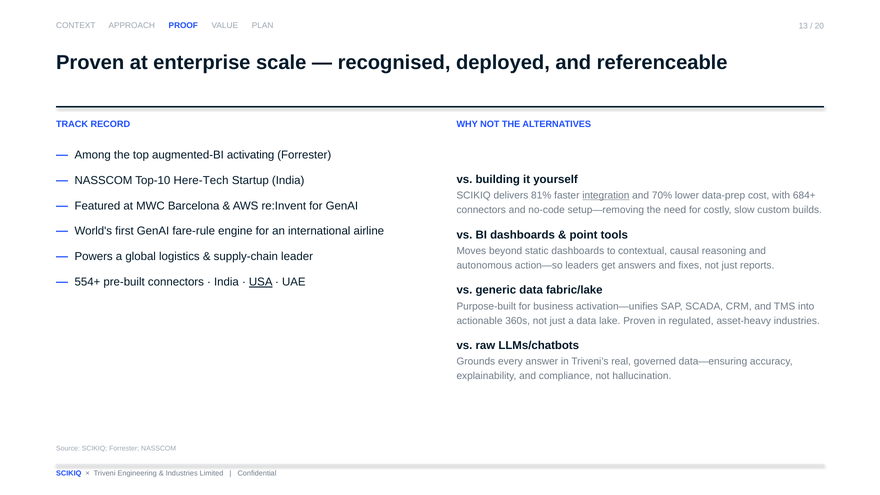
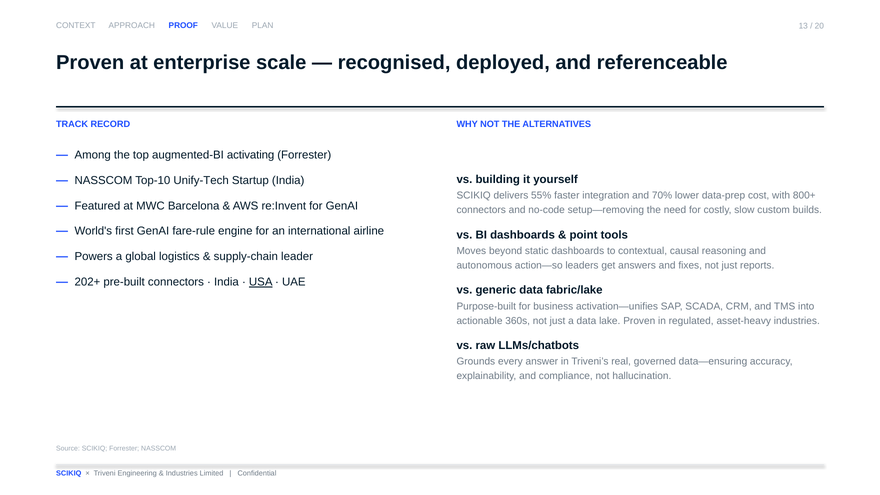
Here-Tech: Here-Tech -> Unify-Tech
81%: 81% -> 55%
integration underline: present -> none
684+: 684+ -> 800+
554+: 554+ -> 202+
